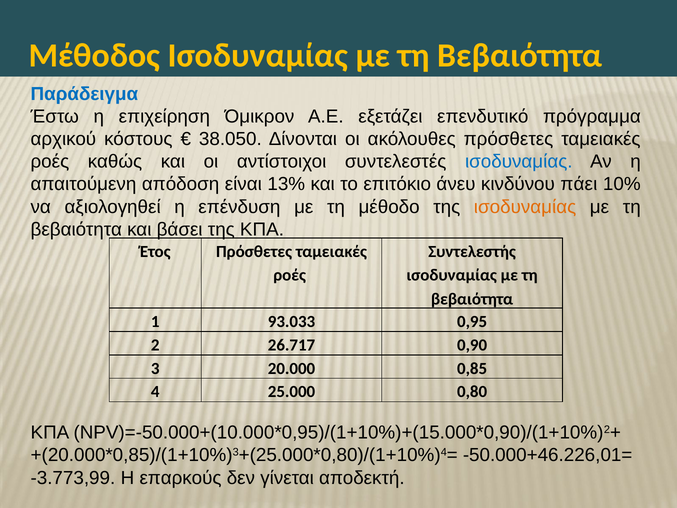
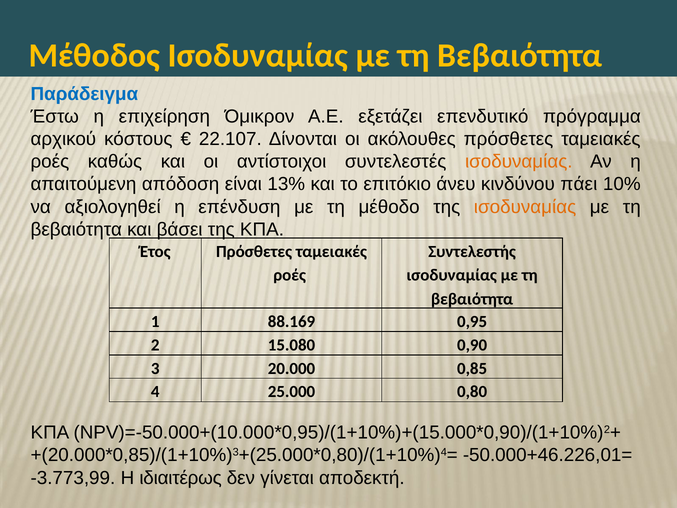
38.050: 38.050 -> 22.107
ισοδυναμίας at (519, 162) colour: blue -> orange
93.033: 93.033 -> 88.169
26.717: 26.717 -> 15.080
επαρκούς: επαρκούς -> ιδιαιτέρως
